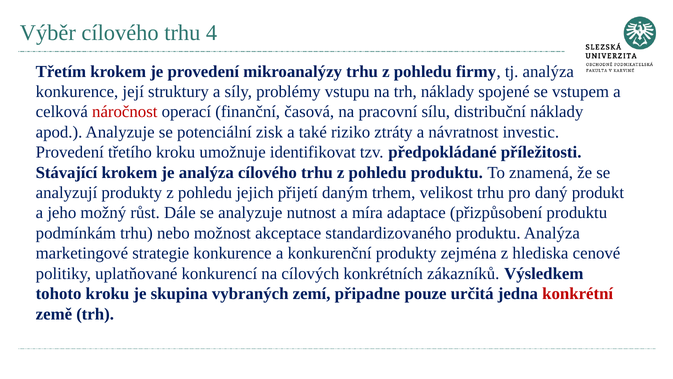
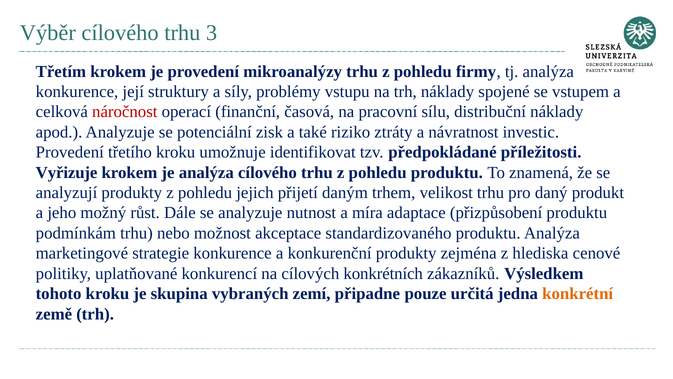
4: 4 -> 3
Stávající: Stávající -> Vyřizuje
konkrétní colour: red -> orange
